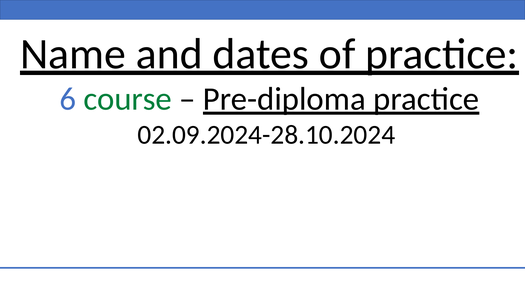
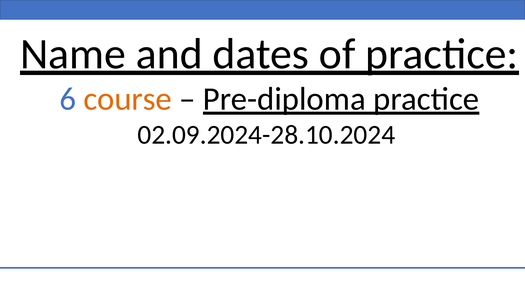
course colour: green -> orange
